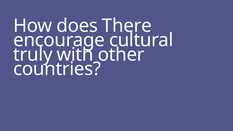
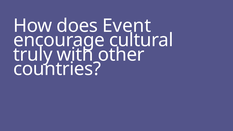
There: There -> Event
